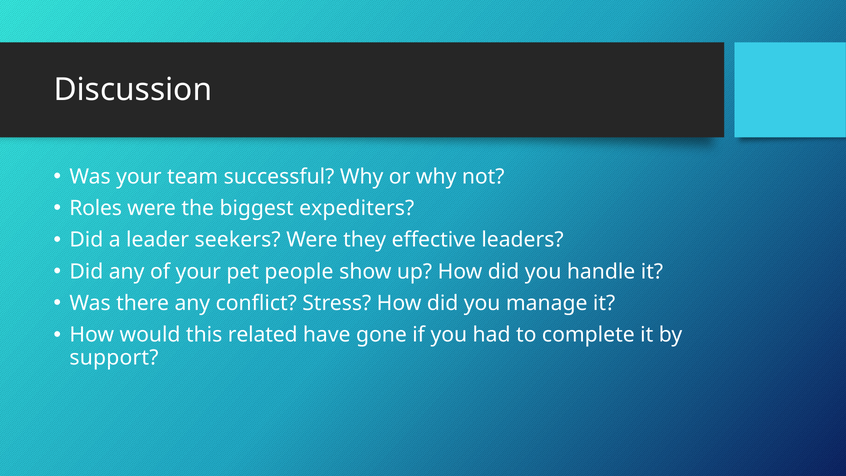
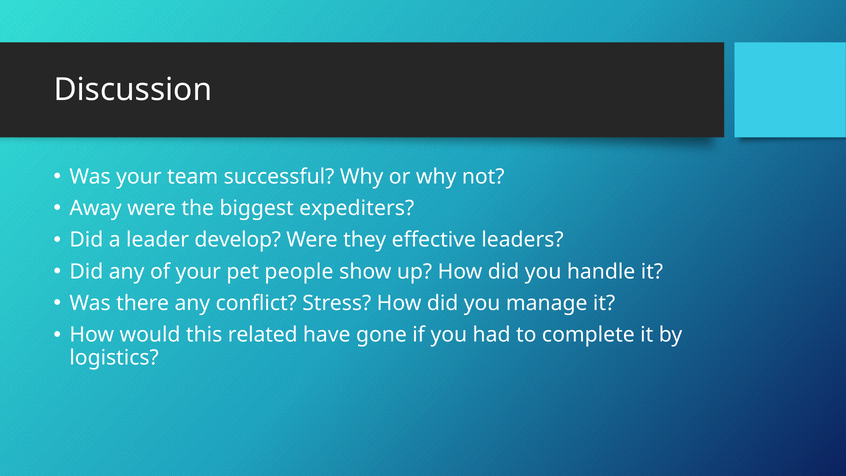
Roles: Roles -> Away
seekers: seekers -> develop
support: support -> logistics
